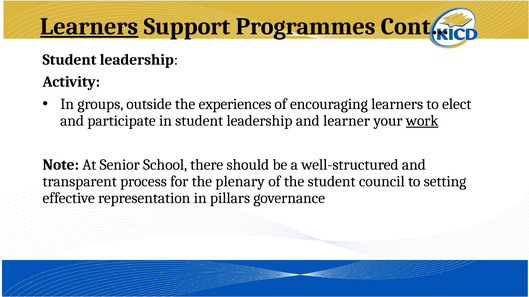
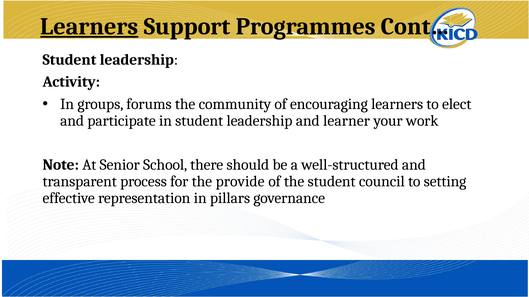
outside: outside -> forums
experiences: experiences -> community
work underline: present -> none
plenary: plenary -> provide
